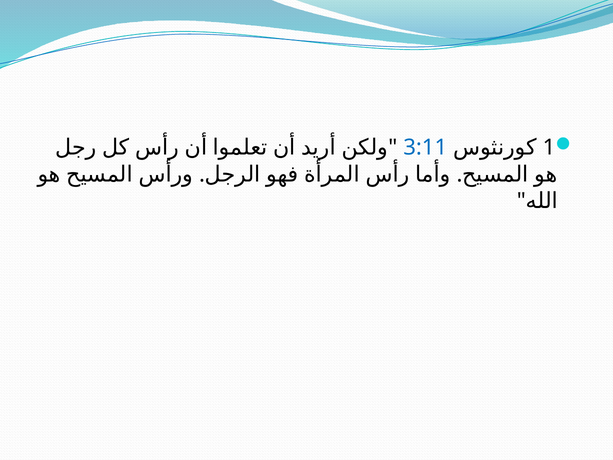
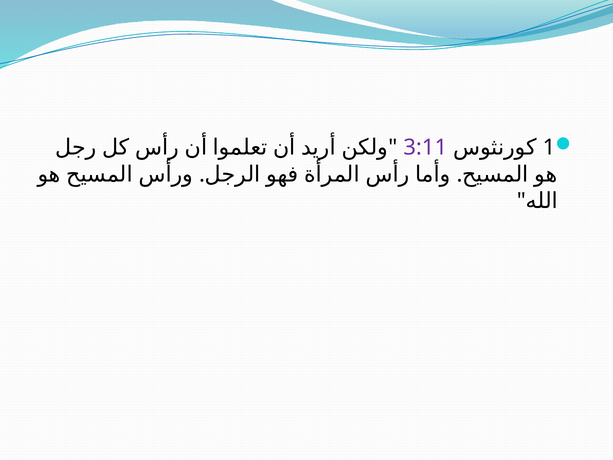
3:11 colour: blue -> purple
